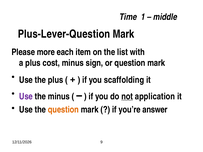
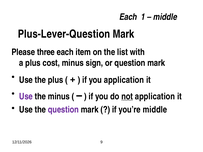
Time at (128, 17): Time -> Each
more: more -> three
you scaffolding: scaffolding -> application
question at (63, 110) colour: orange -> purple
you’re answer: answer -> middle
